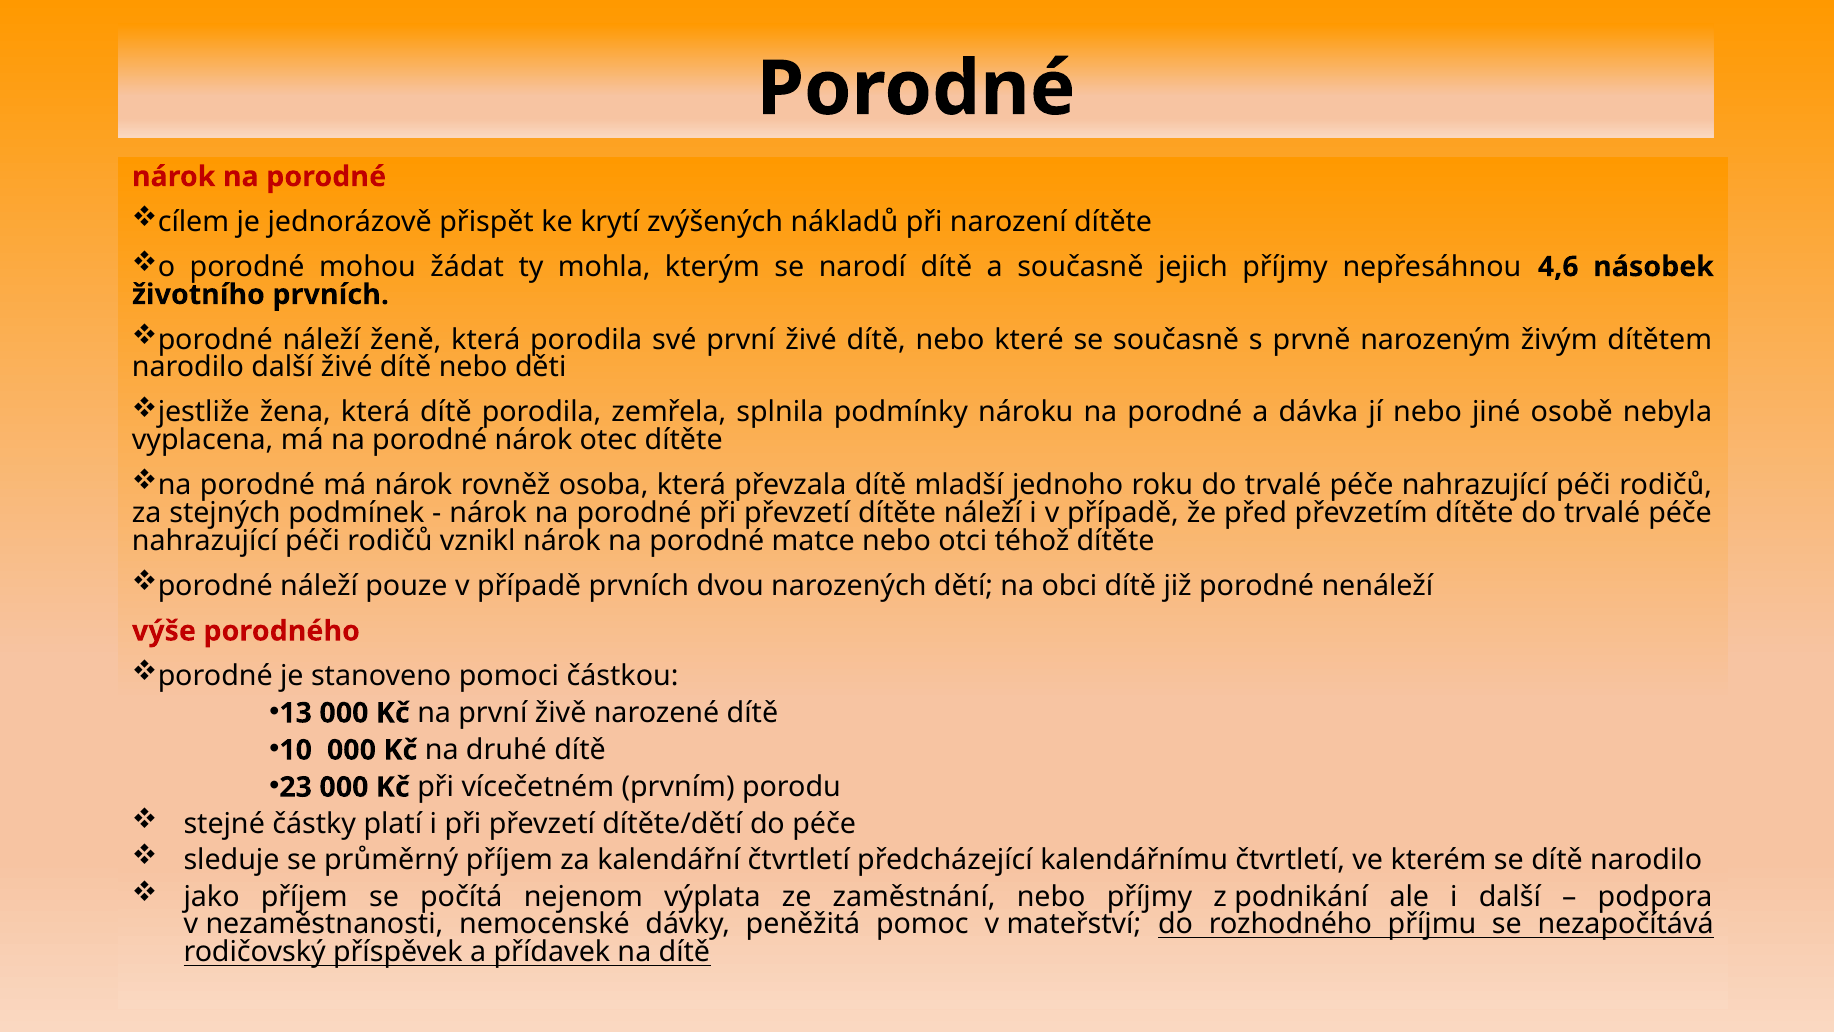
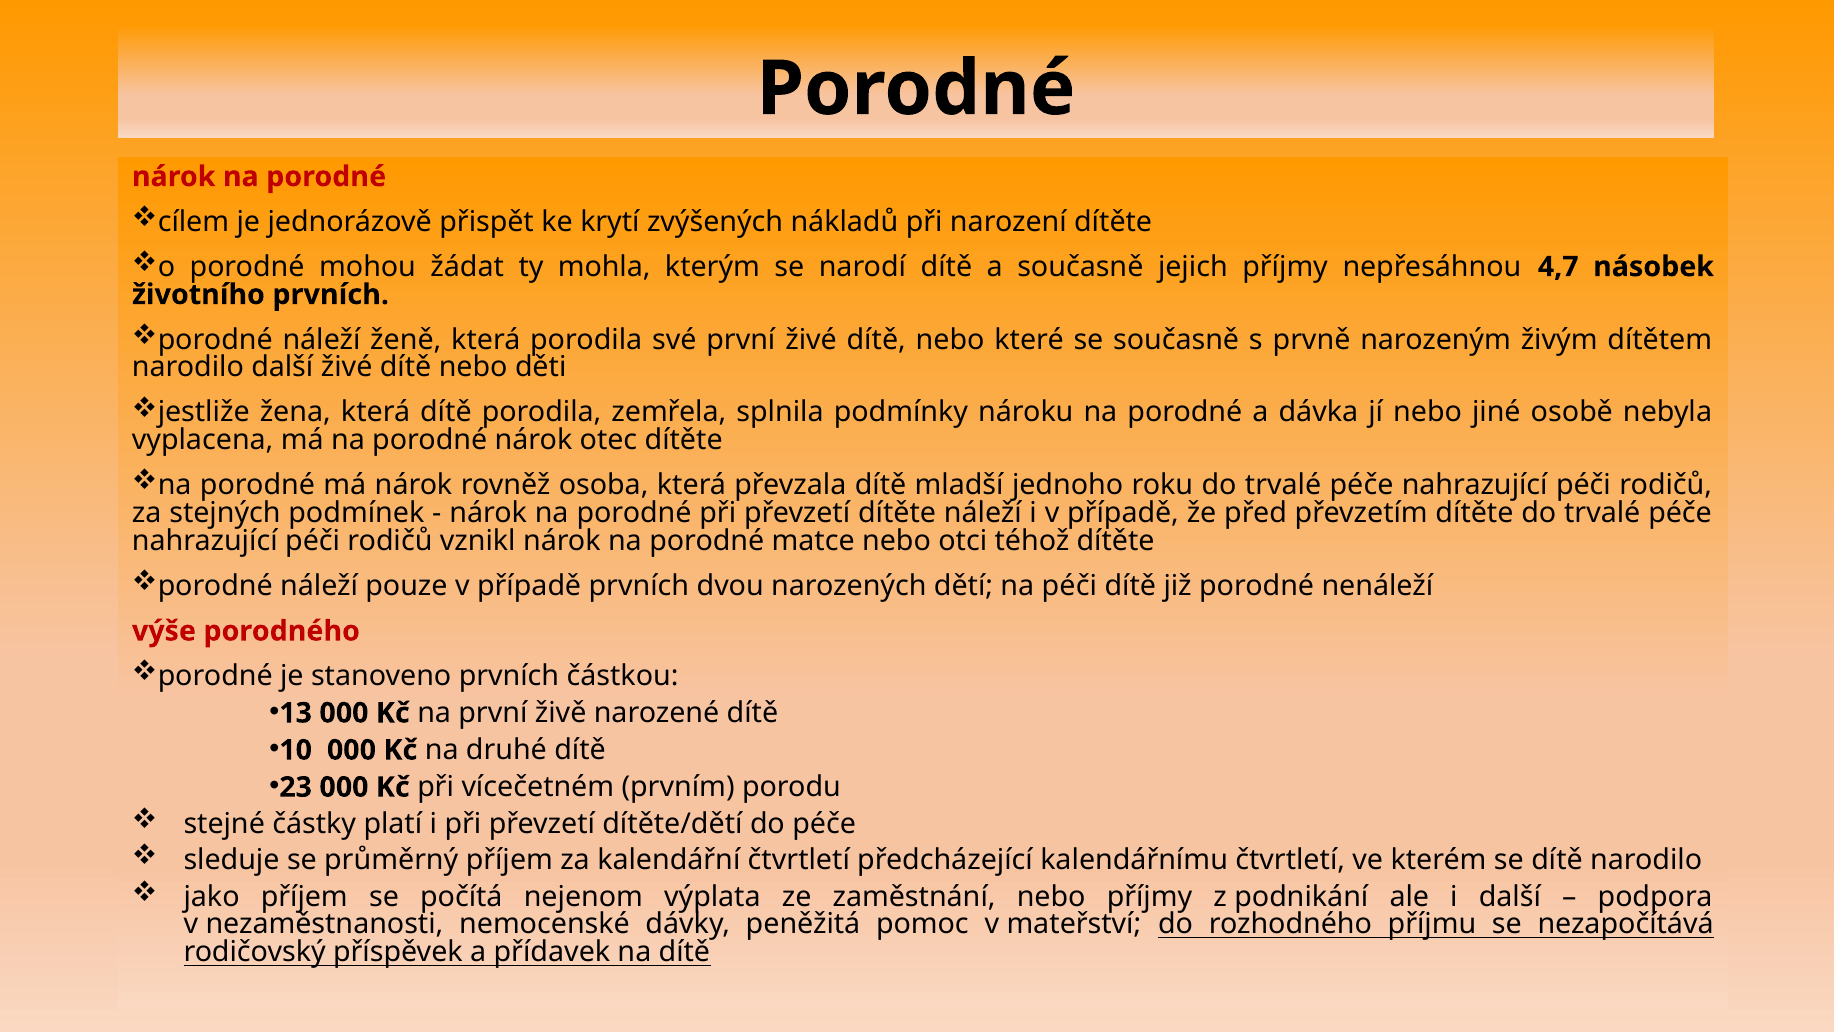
4,6: 4,6 -> 4,7
na obci: obci -> péči
stanoveno pomoci: pomoci -> prvních
